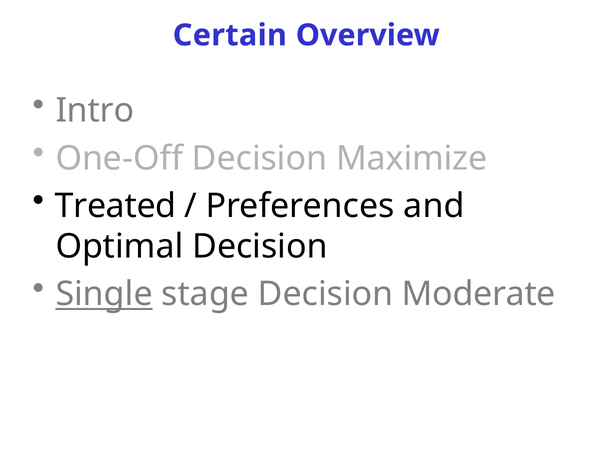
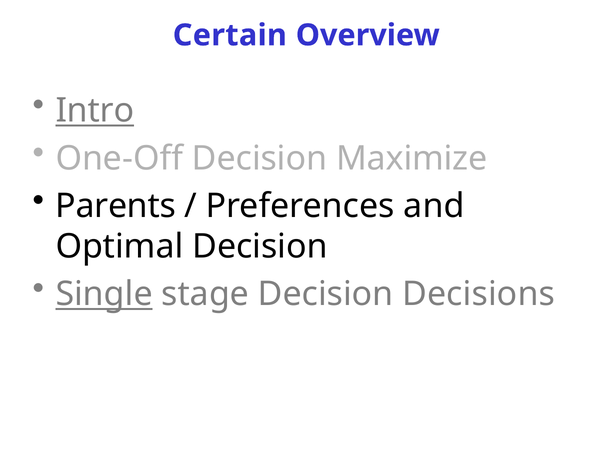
Intro underline: none -> present
Treated: Treated -> Parents
Moderate: Moderate -> Decisions
